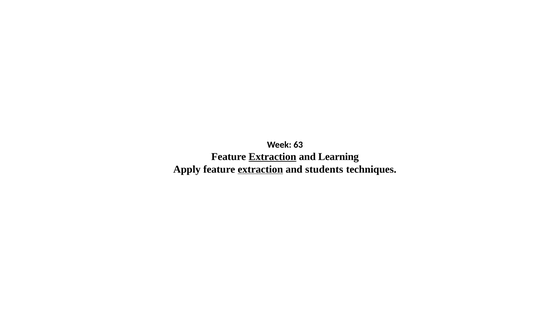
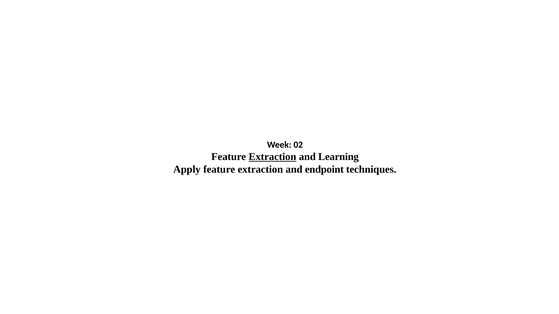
63: 63 -> 02
extraction at (260, 170) underline: present -> none
students: students -> endpoint
